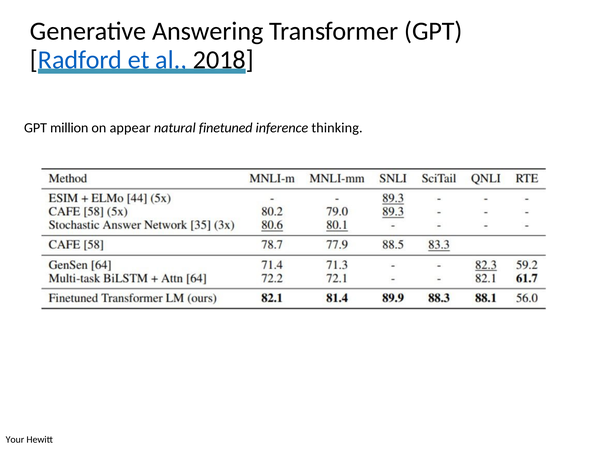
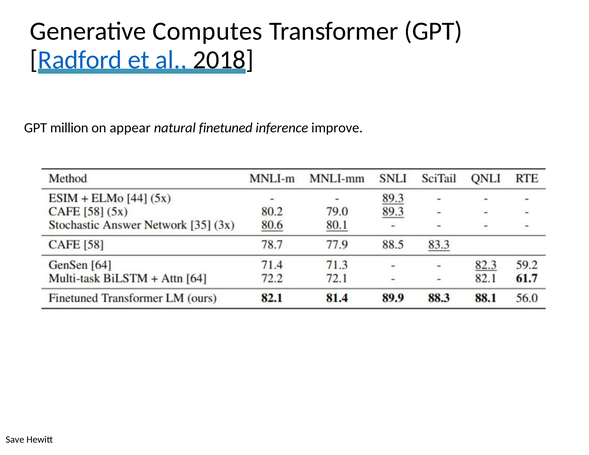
Answering: Answering -> Computes
thinking: thinking -> improve
Your: Your -> Save
